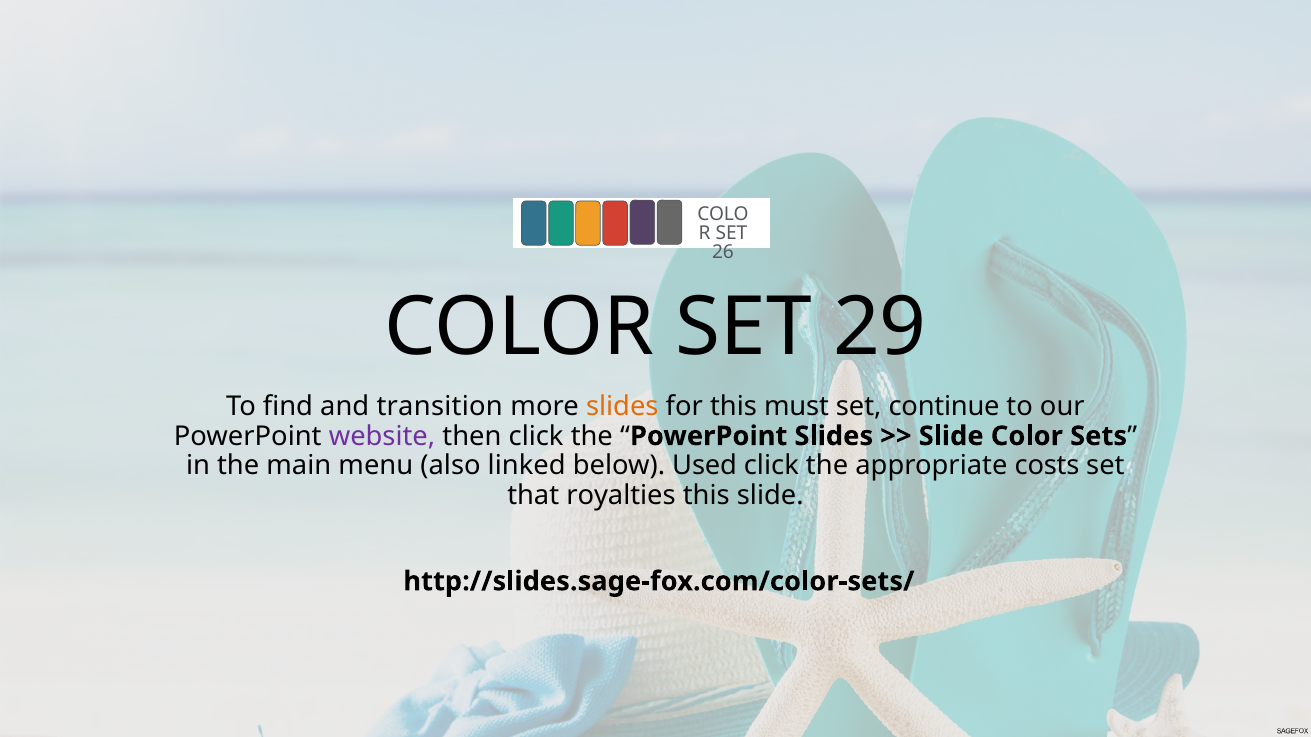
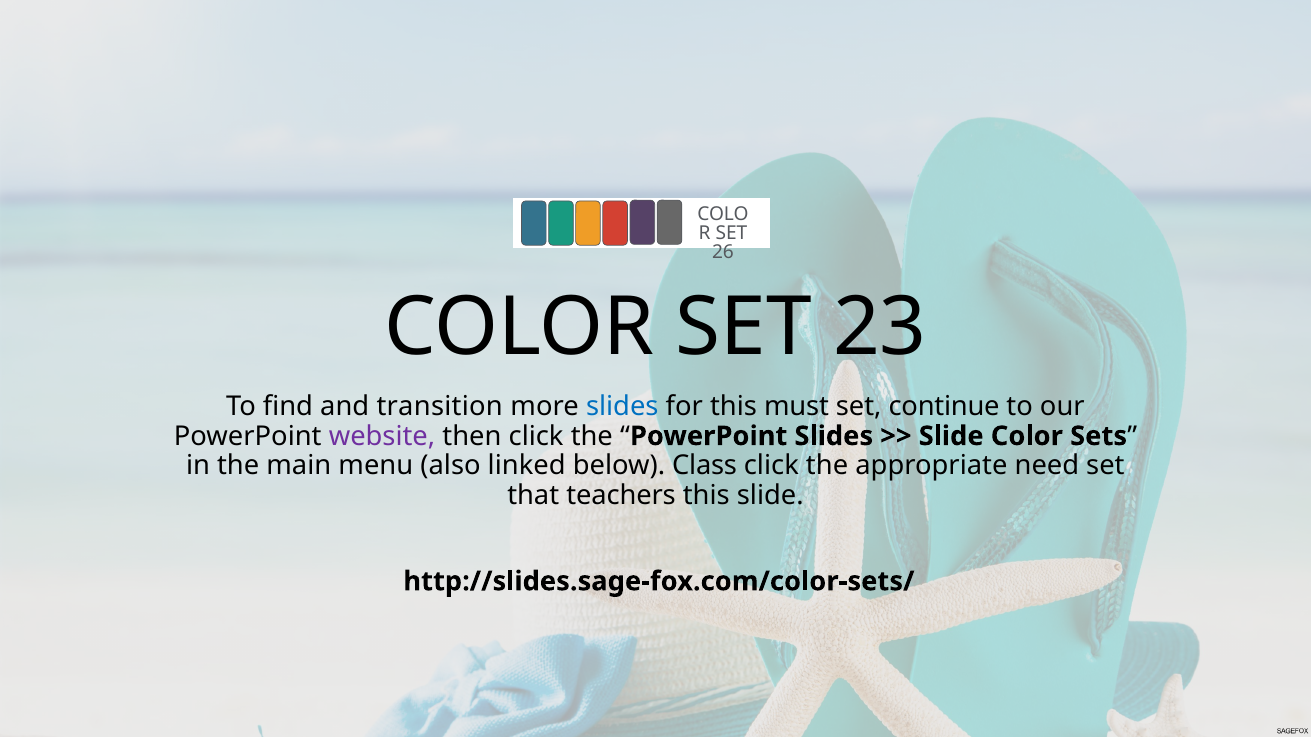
29: 29 -> 23
slides at (622, 407) colour: orange -> blue
Used: Used -> Class
costs: costs -> need
royalties: royalties -> teachers
